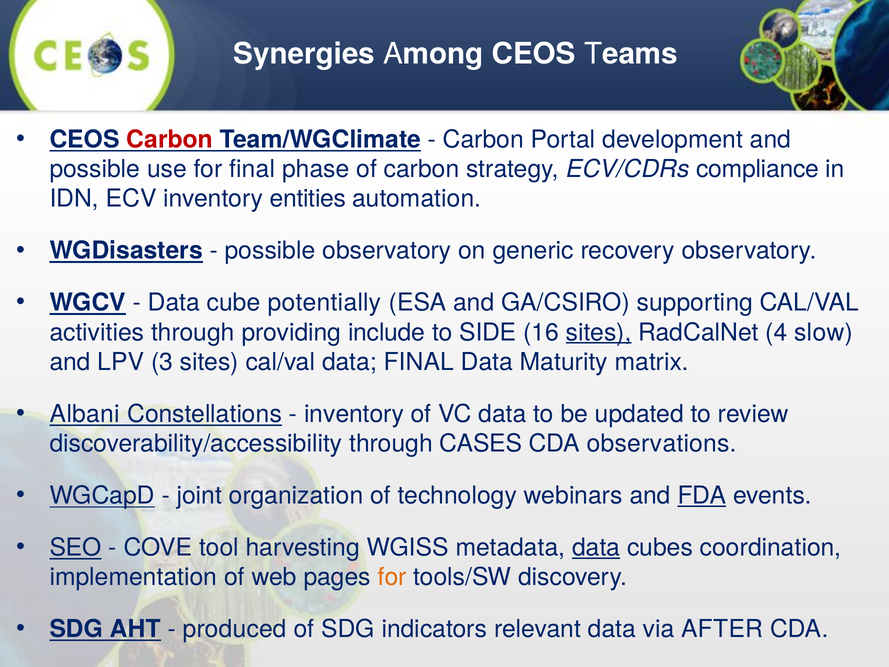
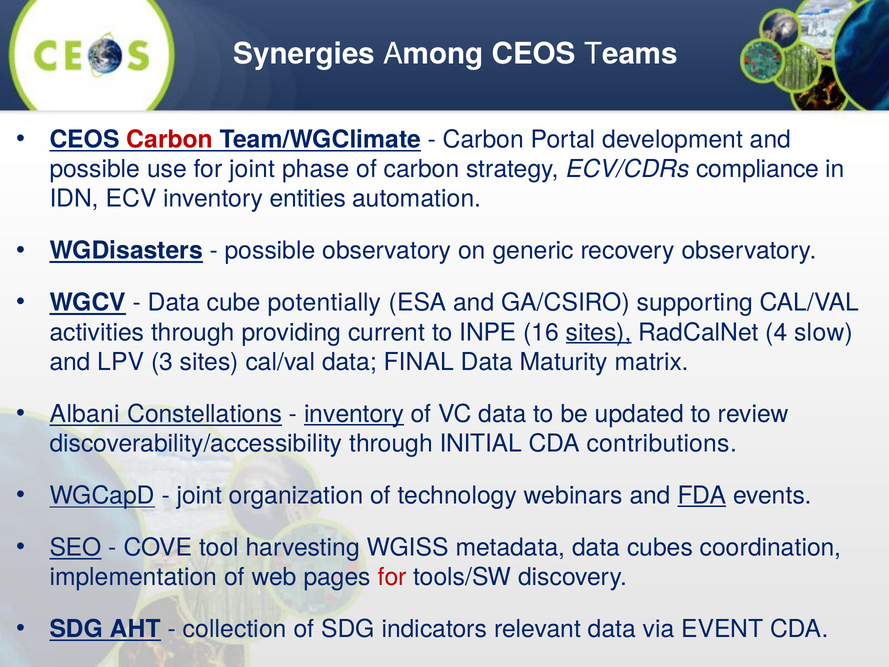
for final: final -> joint
include: include -> current
SIDE: SIDE -> INPE
inventory at (354, 414) underline: none -> present
CASES: CASES -> INITIAL
observations: observations -> contributions
data at (596, 547) underline: present -> none
for at (392, 577) colour: orange -> red
produced: produced -> collection
AFTER: AFTER -> EVENT
